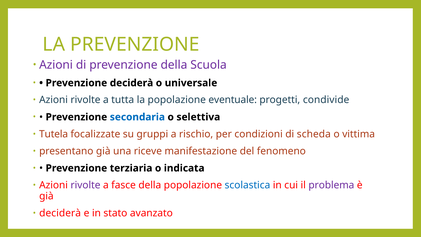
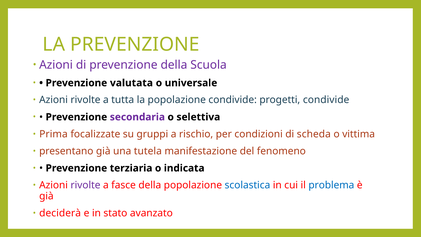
Prevenzione deciderà: deciderà -> valutata
popolazione eventuale: eventuale -> condivide
secondaria colour: blue -> purple
Tutela: Tutela -> Prima
riceve: riceve -> tutela
problema colour: purple -> blue
